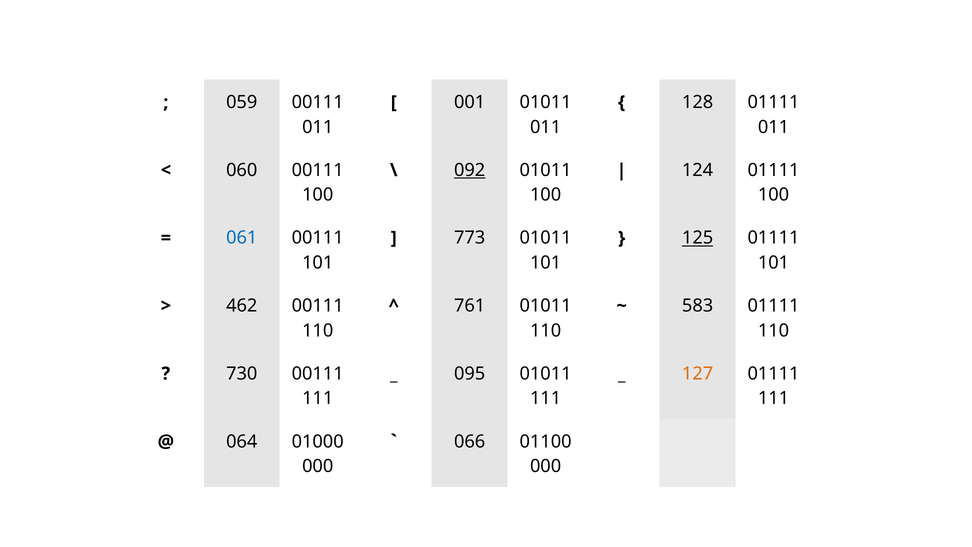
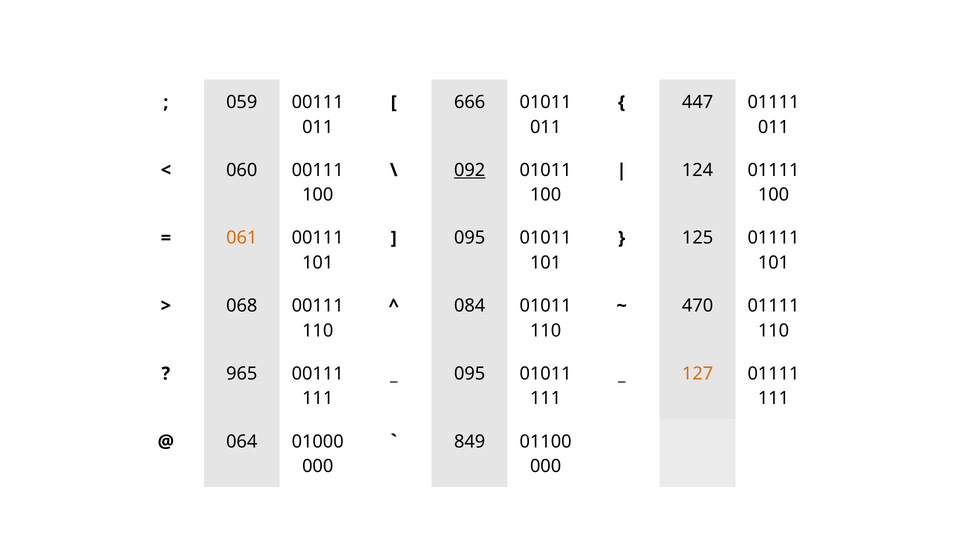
001: 001 -> 666
128: 128 -> 447
061 colour: blue -> orange
773 at (470, 238): 773 -> 095
125 underline: present -> none
462: 462 -> 068
761: 761 -> 084
583: 583 -> 470
730: 730 -> 965
066: 066 -> 849
